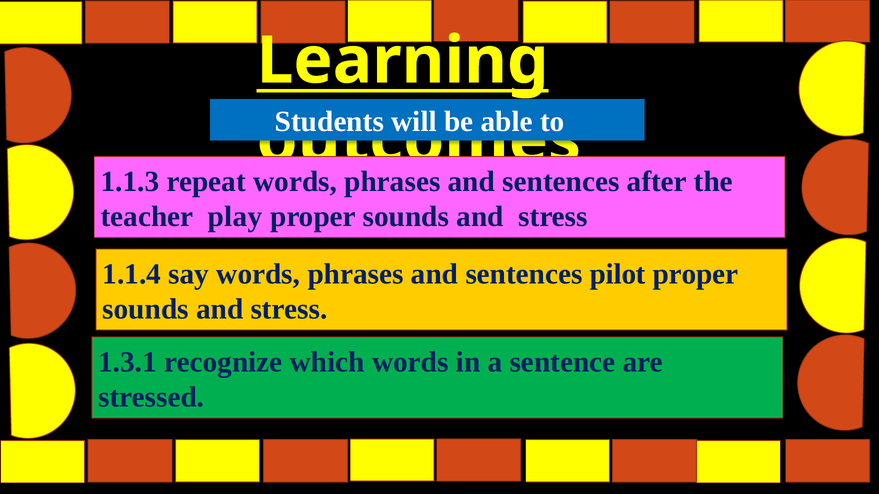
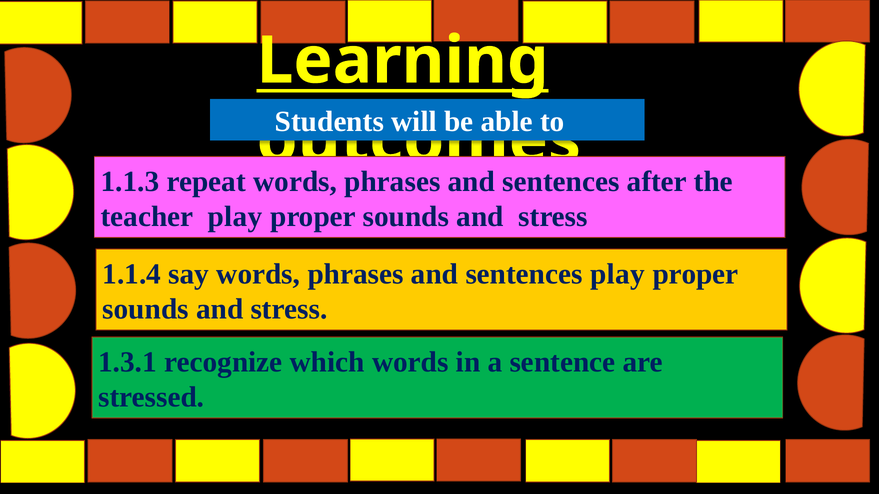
sentences pilot: pilot -> play
